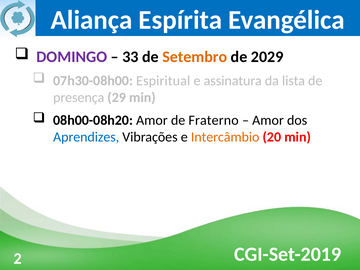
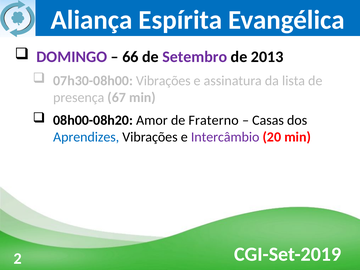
33: 33 -> 66
Setembro colour: orange -> purple
2029: 2029 -> 2013
07h30-08h00 Espiritual: Espiritual -> Vibrações
29: 29 -> 67
Amor at (268, 120): Amor -> Casas
Intercâmbio colour: orange -> purple
